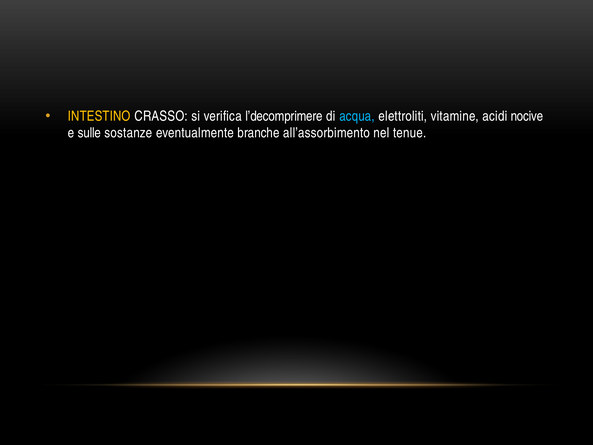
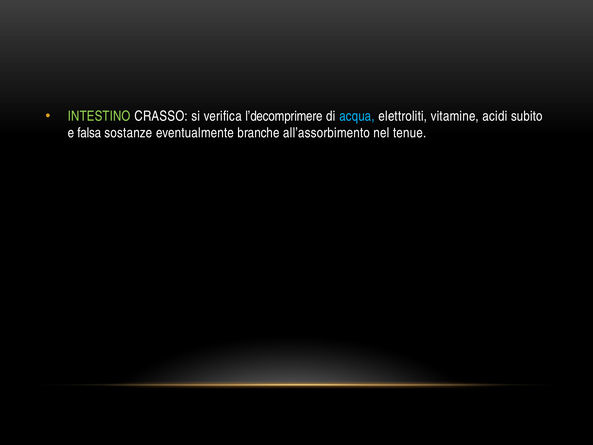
INTESTINO colour: yellow -> light green
nocive: nocive -> subito
sulle: sulle -> falsa
